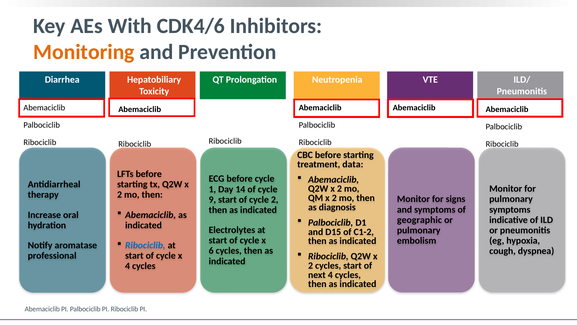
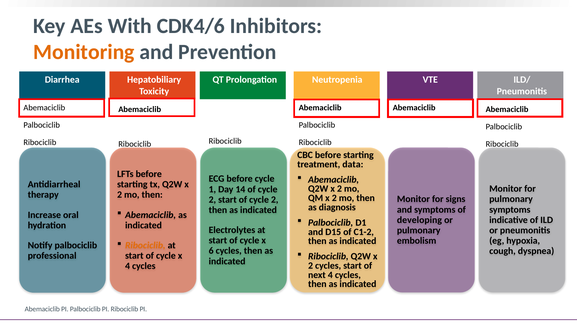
9 at (212, 200): 9 -> 2
geographic: geographic -> developing
Ribociclib at (145, 246) colour: blue -> orange
Notify aromatase: aromatase -> palbociclib
